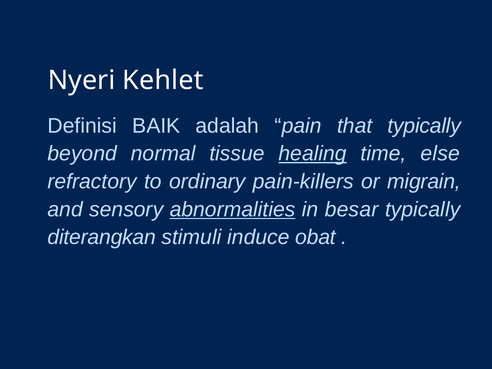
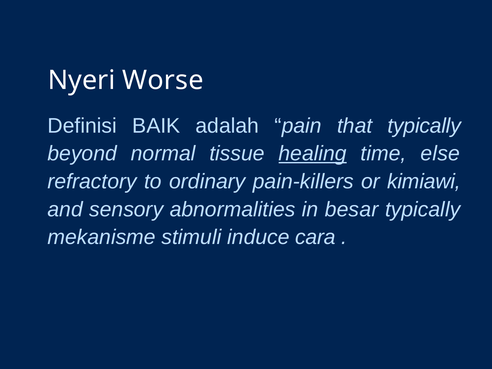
Kehlet: Kehlet -> Worse
migrain: migrain -> kimiawi
abnormalities underline: present -> none
diterangkan: diterangkan -> mekanisme
obat: obat -> cara
